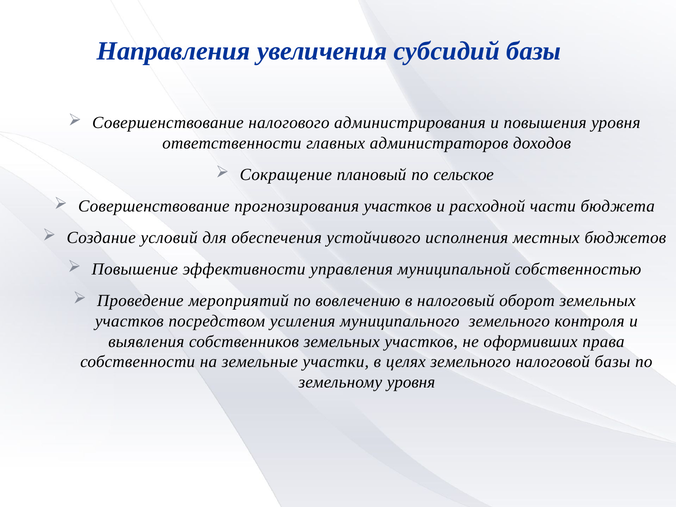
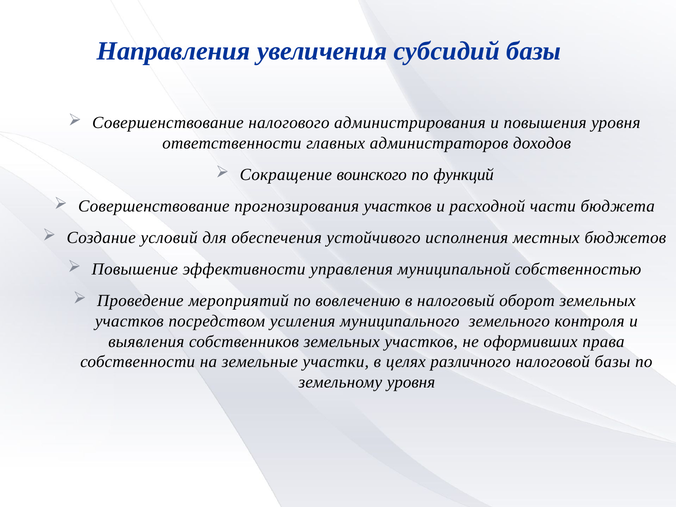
плановый: плановый -> воинского
сельское: сельское -> функций
целях земельного: земельного -> различного
